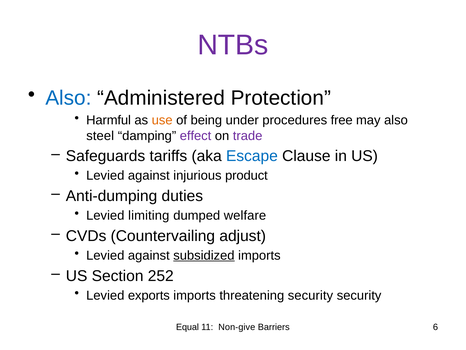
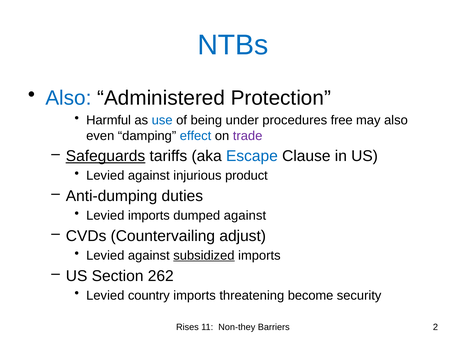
NTBs colour: purple -> blue
use colour: orange -> blue
steel: steel -> even
effect colour: purple -> blue
Safeguards underline: none -> present
Levied limiting: limiting -> imports
dumped welfare: welfare -> against
252: 252 -> 262
exports: exports -> country
threatening security: security -> become
Equal: Equal -> Rises
Non-give: Non-give -> Non-they
6: 6 -> 2
